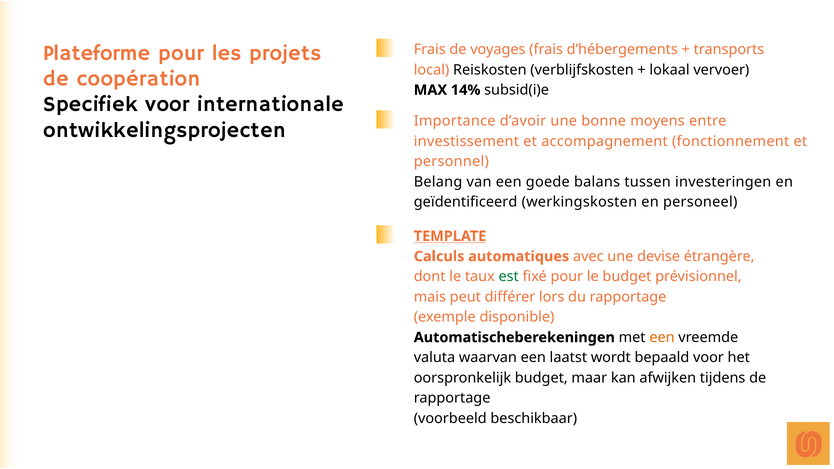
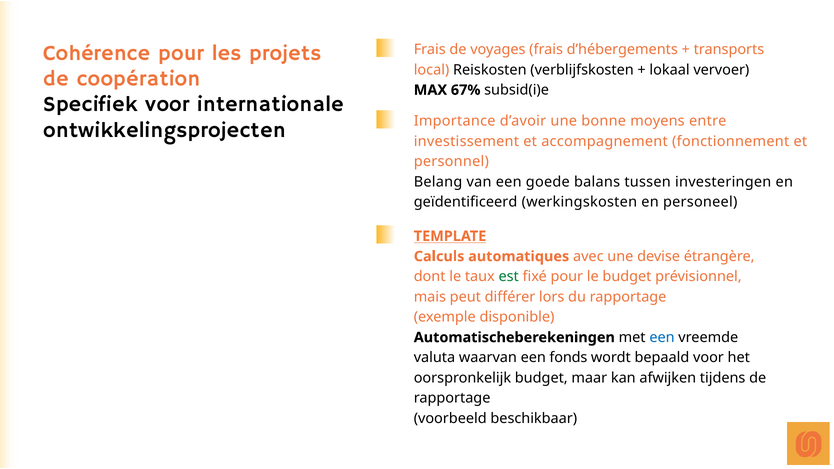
Plateforme: Plateforme -> Cohérence
14%: 14% -> 67%
een at (662, 338) colour: orange -> blue
laatst: laatst -> fonds
